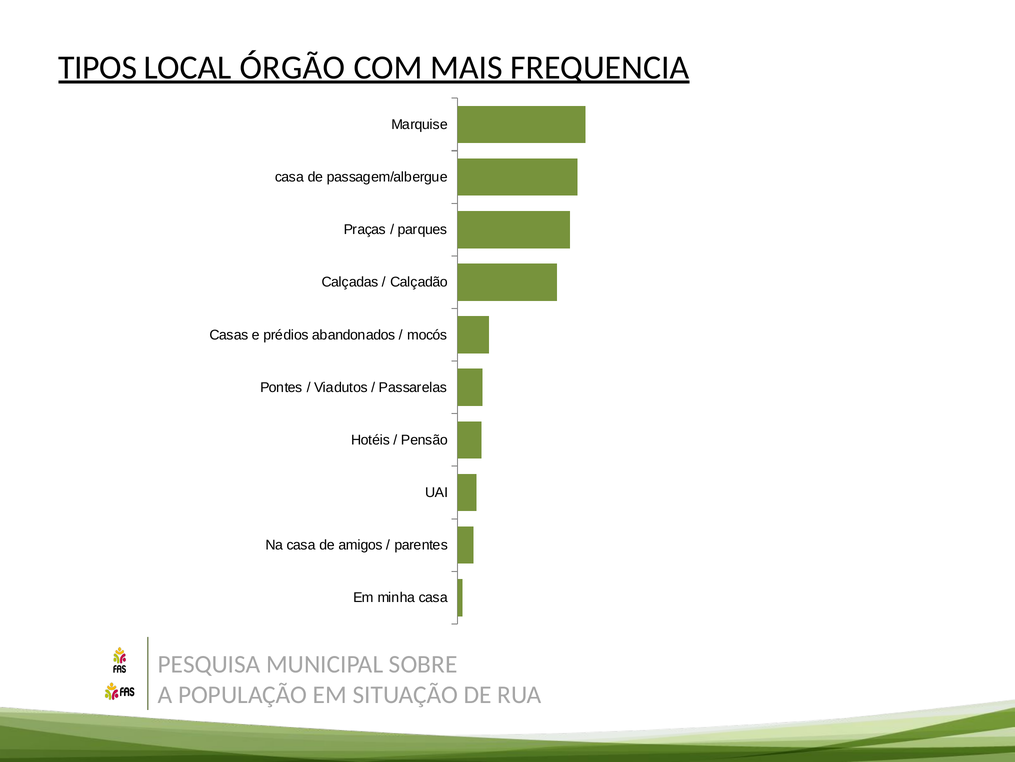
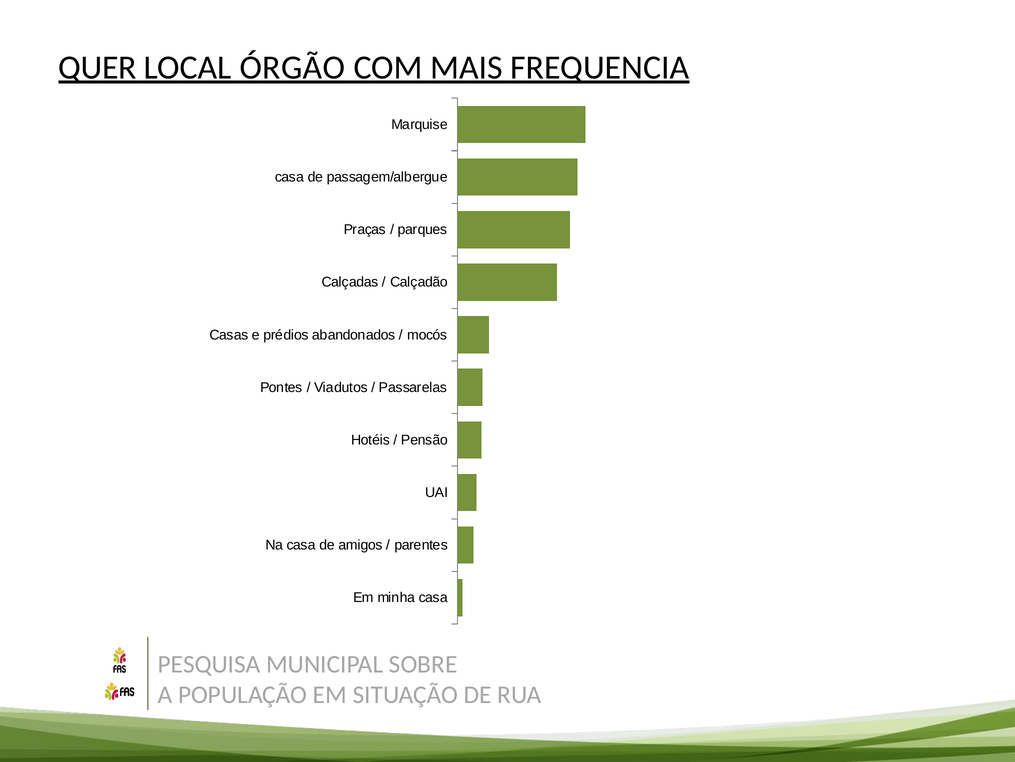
TIPOS: TIPOS -> QUER
